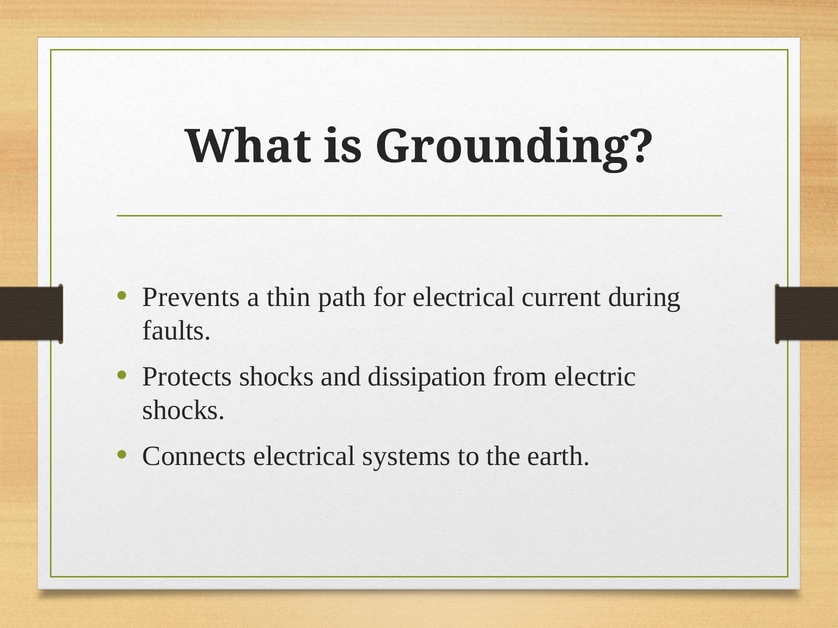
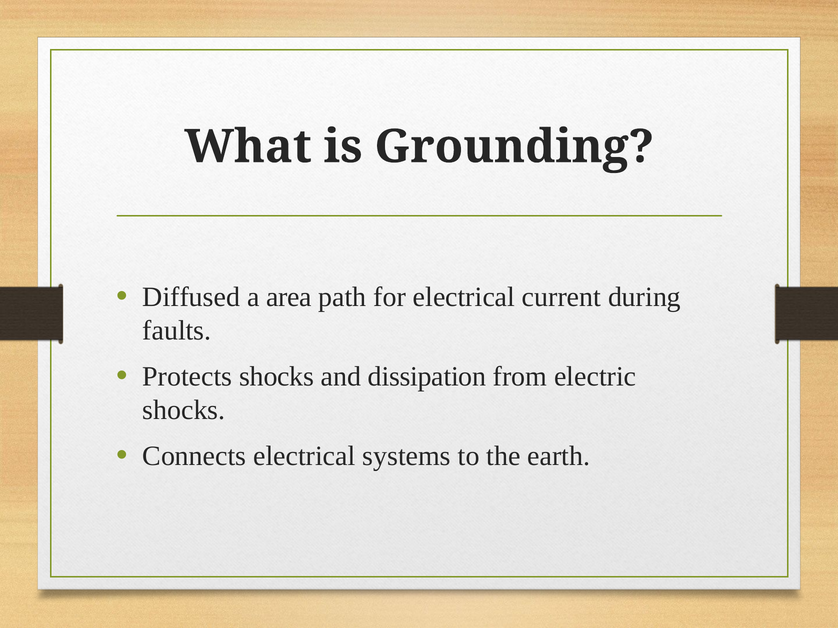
Prevents: Prevents -> Diffused
thin: thin -> area
